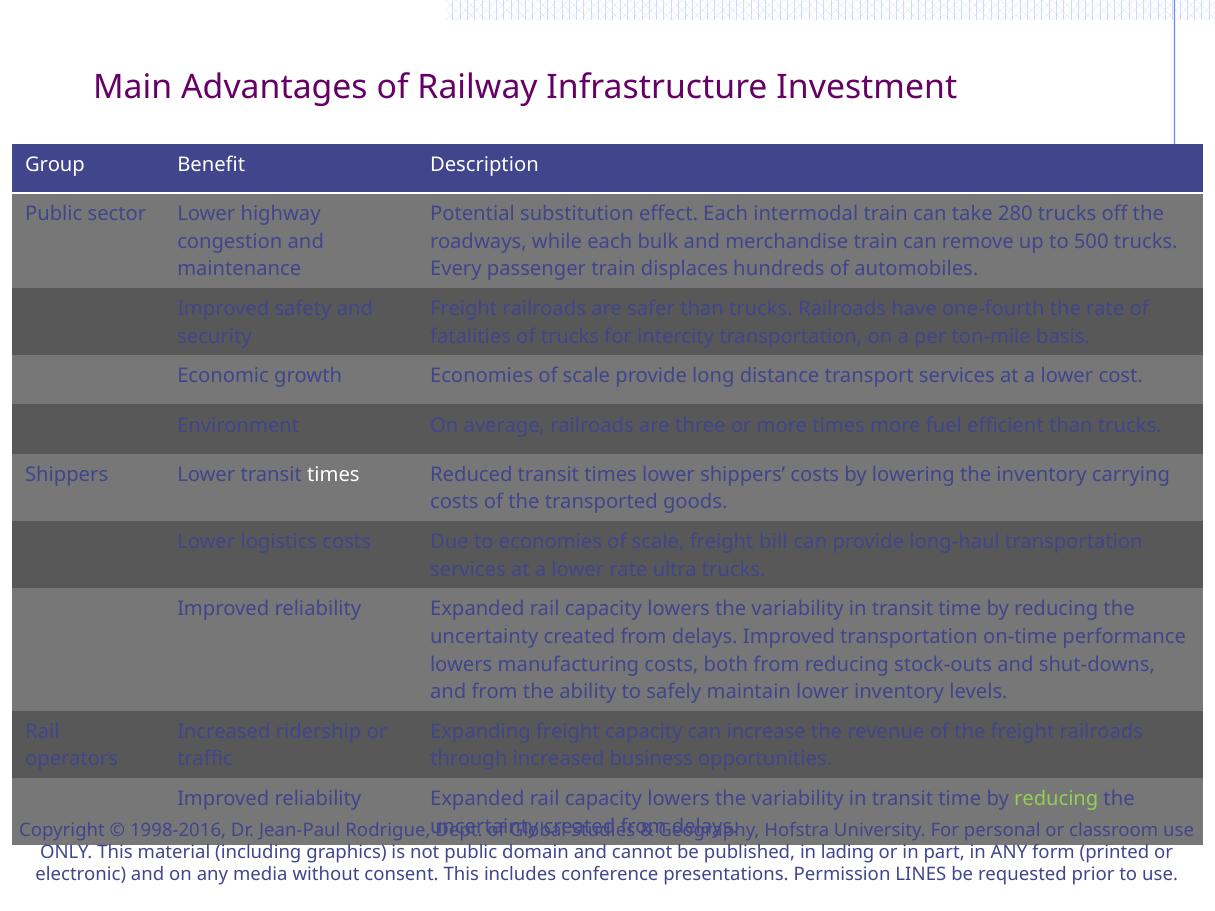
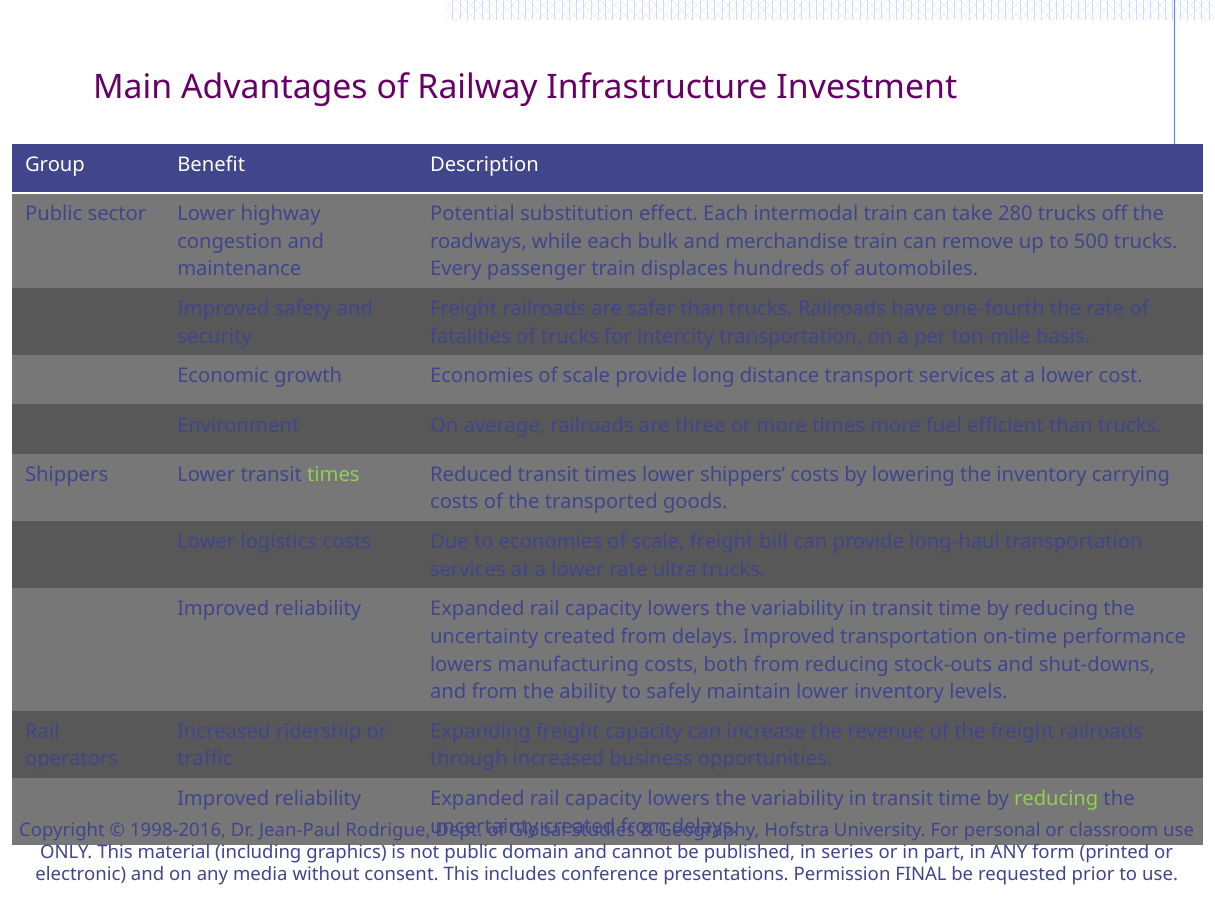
times at (333, 475) colour: white -> light green
lading: lading -> series
LINES: LINES -> FINAL
